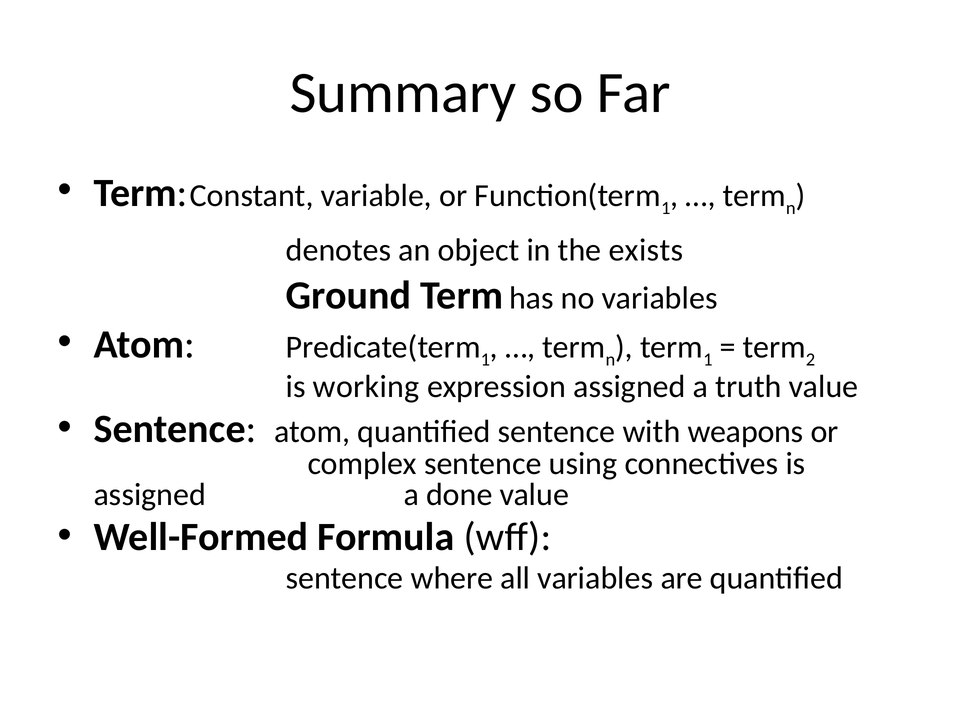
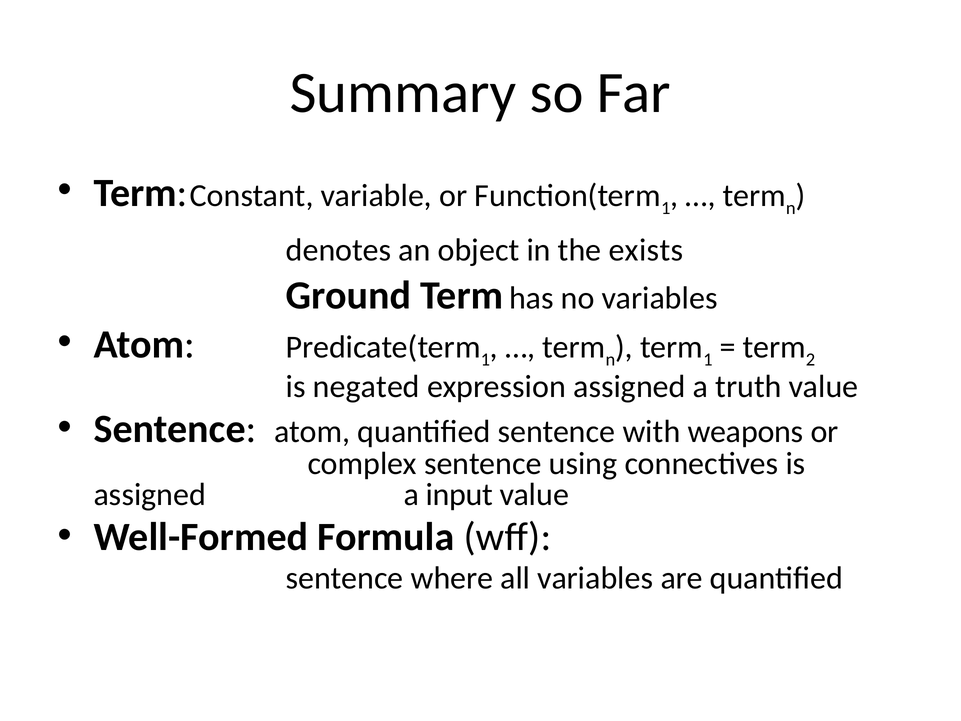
working: working -> negated
done: done -> input
